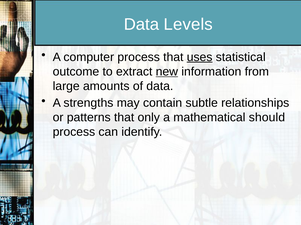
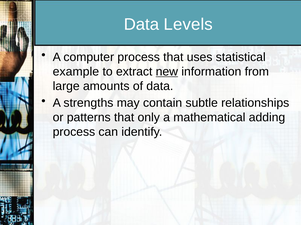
uses underline: present -> none
outcome: outcome -> example
should: should -> adding
